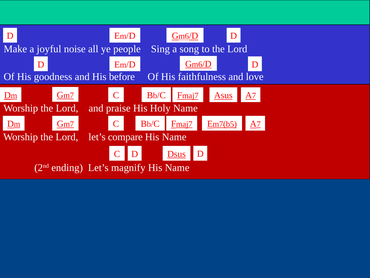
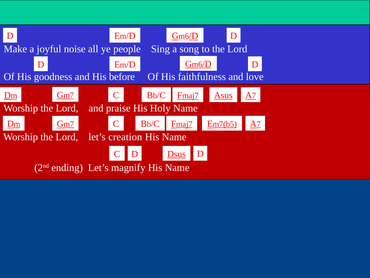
compare: compare -> creation
